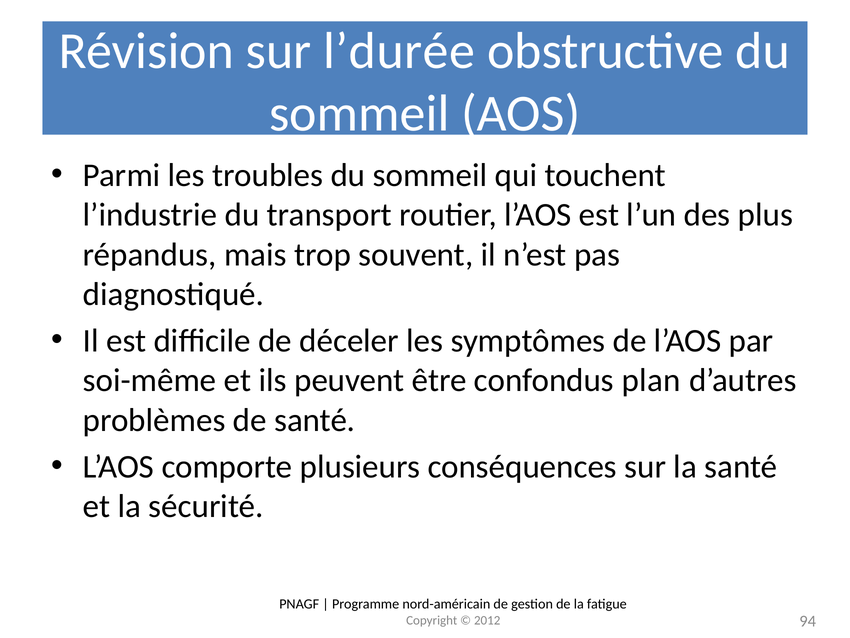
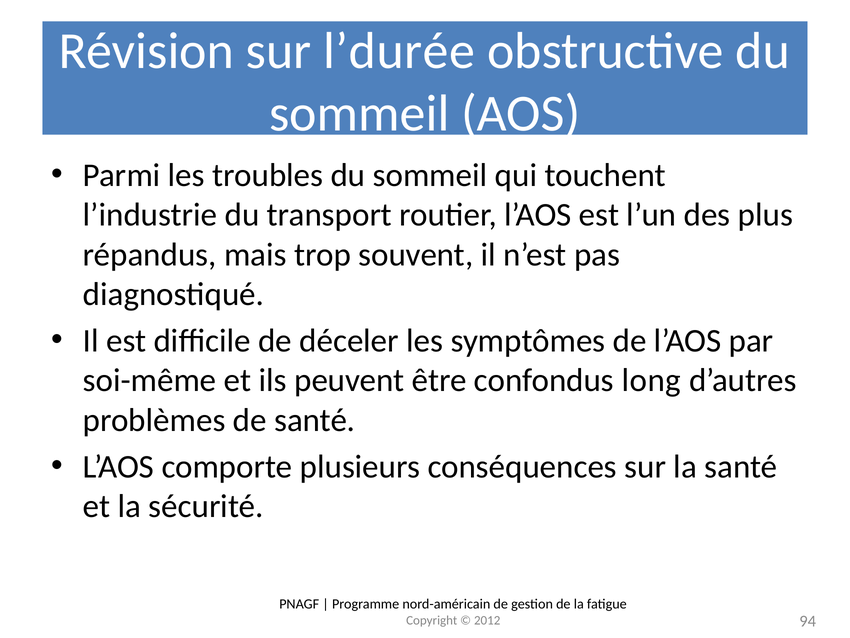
plan: plan -> long
